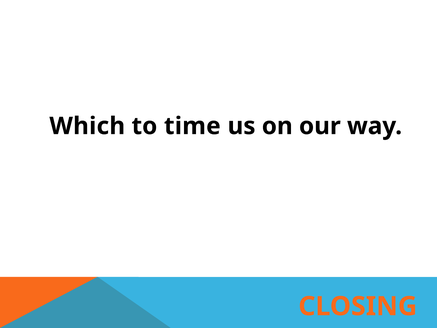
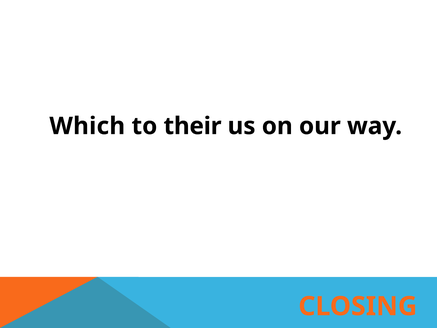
time: time -> their
